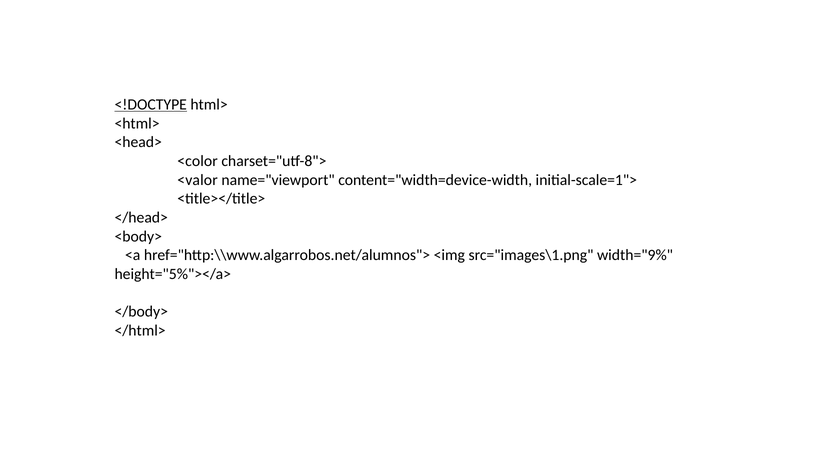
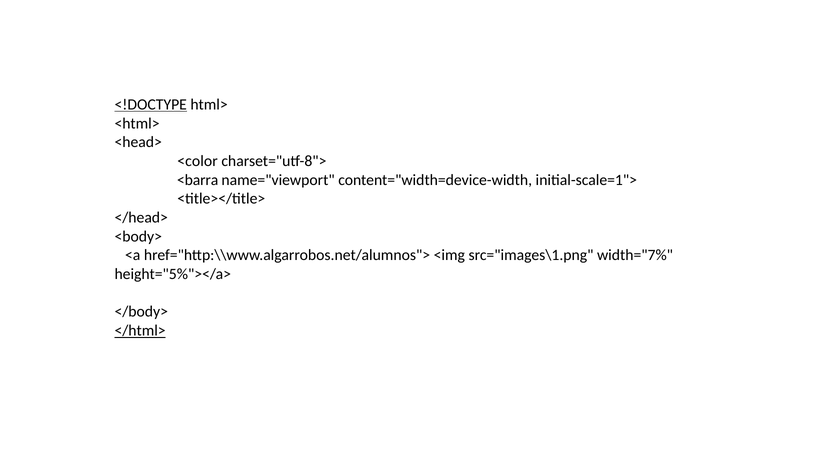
<valor: <valor -> <barra
width="9%: width="9% -> width="7%
</html> underline: none -> present
